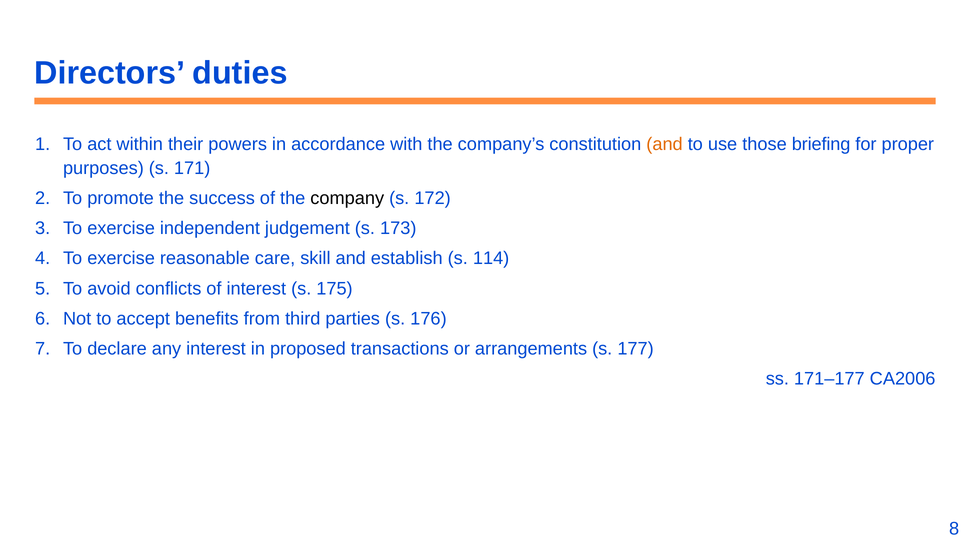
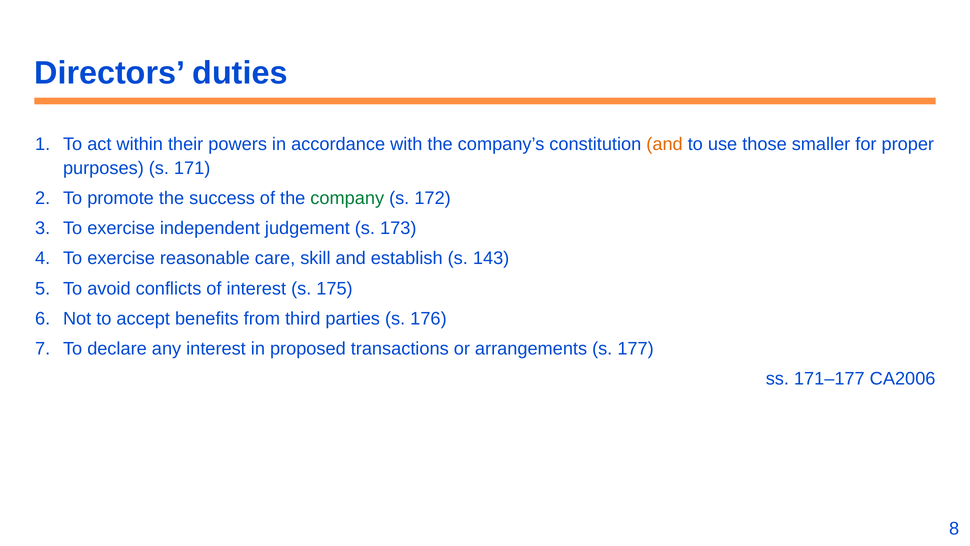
briefing: briefing -> smaller
company colour: black -> green
114: 114 -> 143
